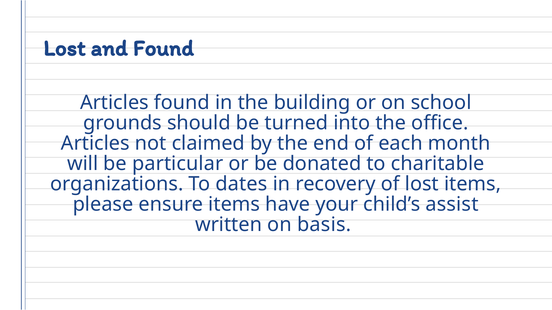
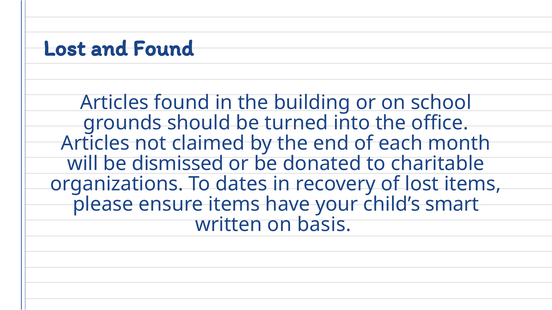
particular: particular -> dismissed
assist: assist -> smart
